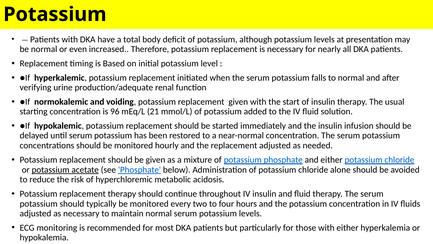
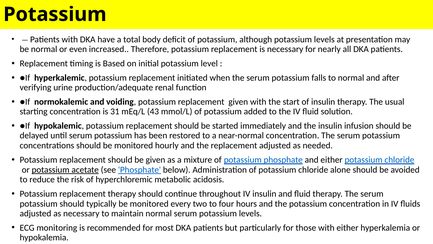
96: 96 -> 31
21: 21 -> 43
